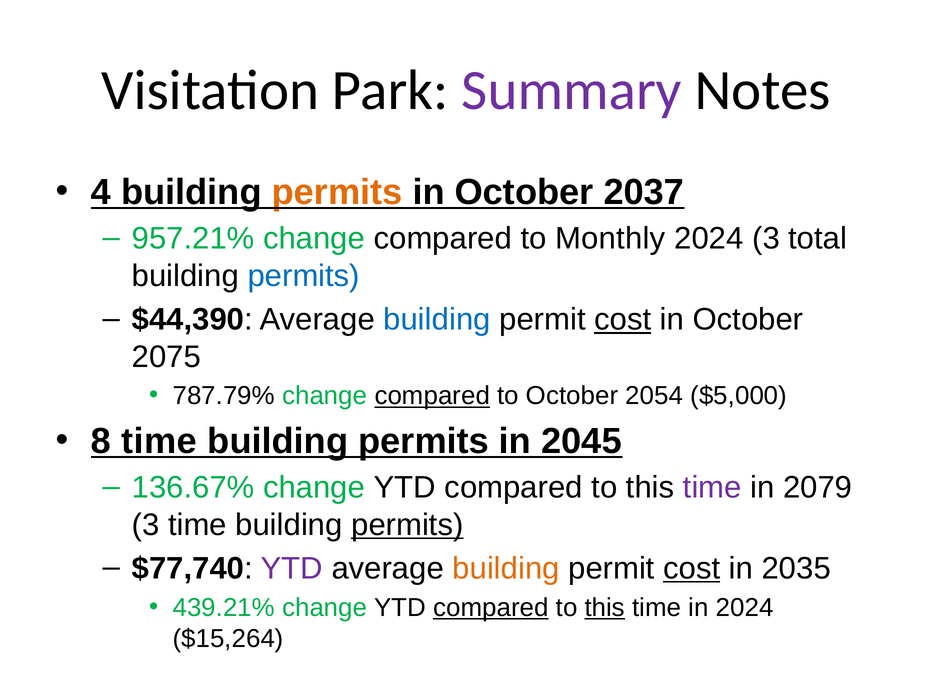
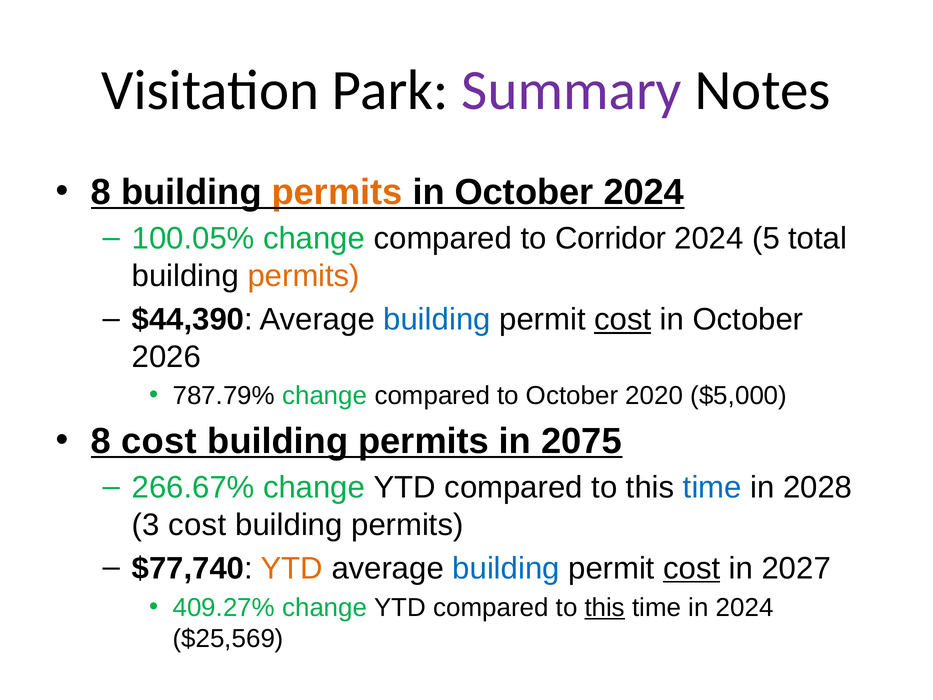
4 at (101, 192): 4 -> 8
October 2037: 2037 -> 2024
957.21%: 957.21% -> 100.05%
Monthly: Monthly -> Corridor
2024 3: 3 -> 5
permits at (304, 276) colour: blue -> orange
2075: 2075 -> 2026
compared at (432, 396) underline: present -> none
2054: 2054 -> 2020
8 time: time -> cost
2045: 2045 -> 2075
136.67%: 136.67% -> 266.67%
time at (712, 487) colour: purple -> blue
2079: 2079 -> 2028
3 time: time -> cost
permits at (407, 525) underline: present -> none
YTD at (292, 568) colour: purple -> orange
building at (506, 568) colour: orange -> blue
2035: 2035 -> 2027
439.21%: 439.21% -> 409.27%
compared at (491, 607) underline: present -> none
$15,264: $15,264 -> $25,569
